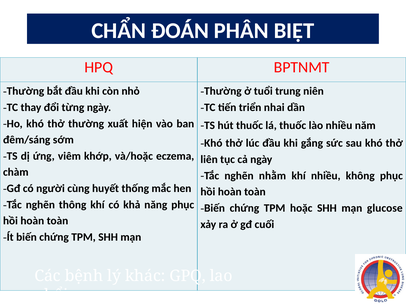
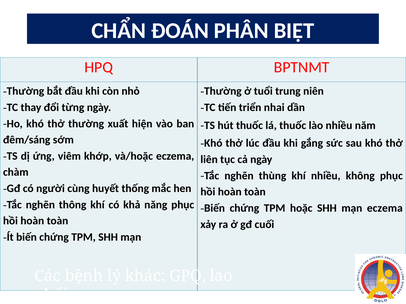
nhằm: nhằm -> thùng
mạn glucose: glucose -> eczema
